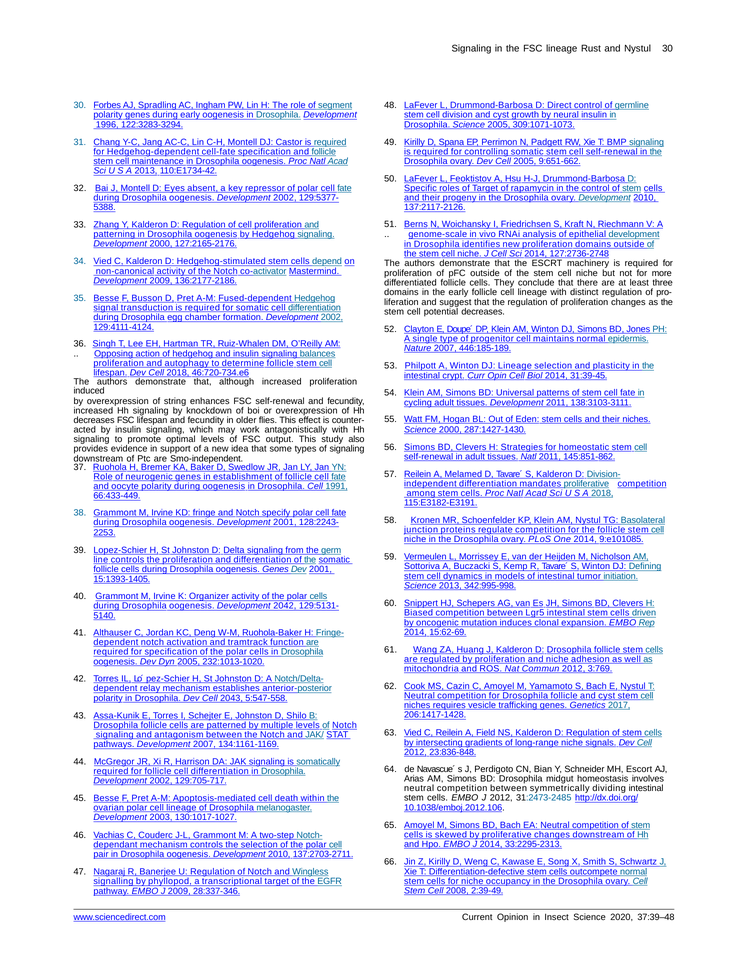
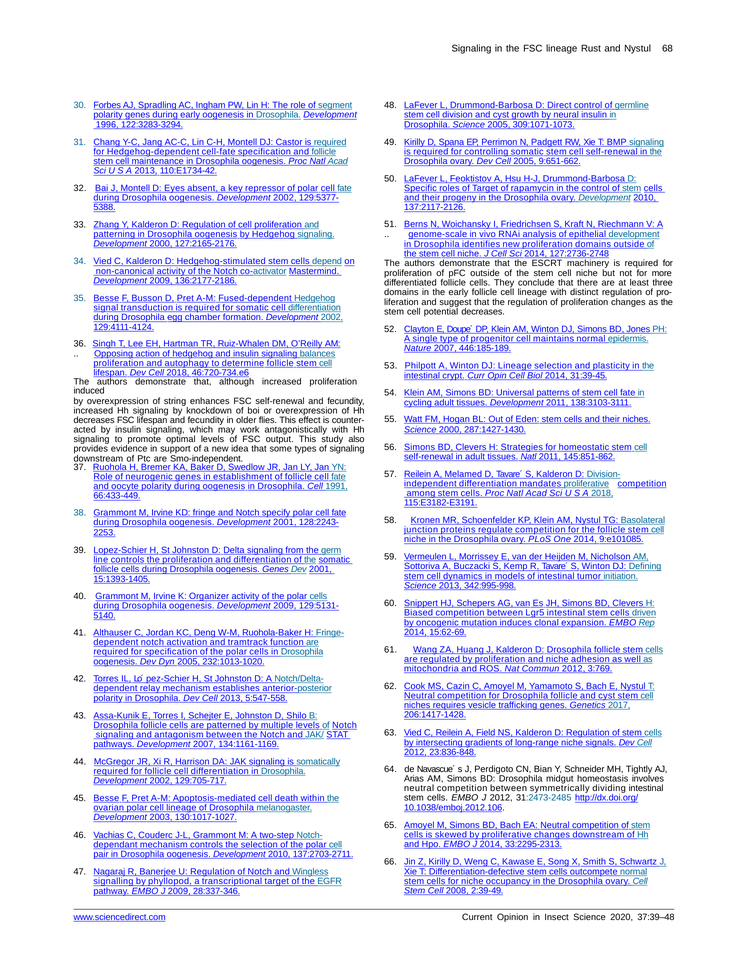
Nystul 30: 30 -> 68
oogenesis Development 2042: 2042 -> 2009
Cell 2043: 2043 -> 2013
Escort: Escort -> Tightly
